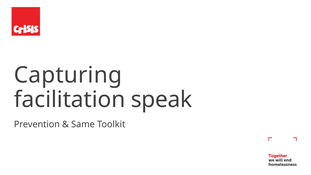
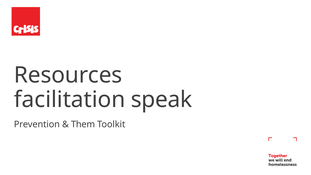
Capturing: Capturing -> Resources
Same: Same -> Them
